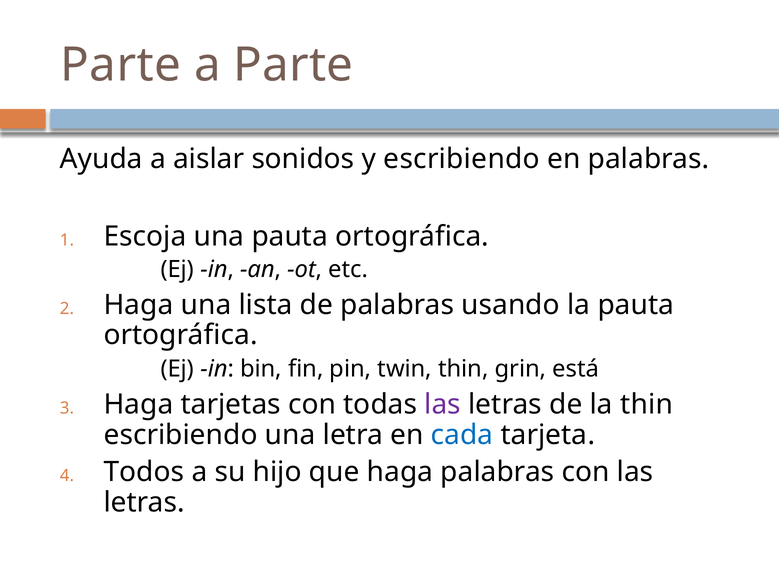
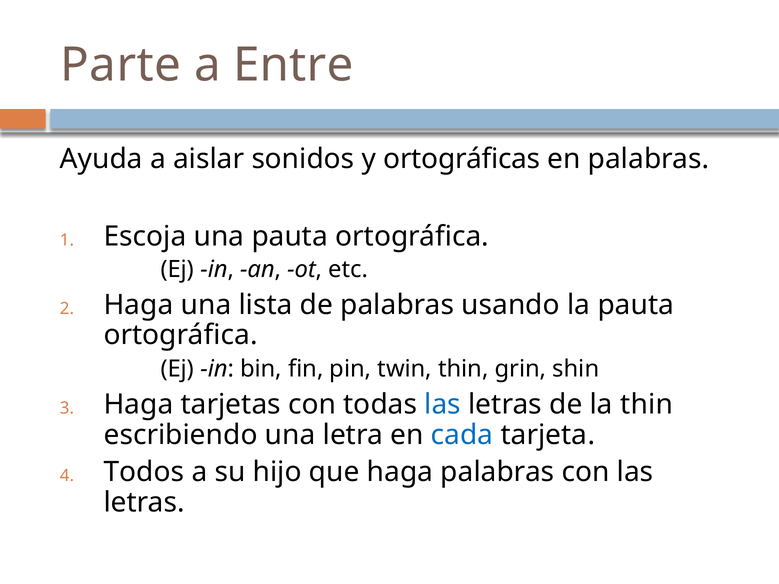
a Parte: Parte -> Entre
y escribiendo: escribiendo -> ortográficas
está: está -> shin
las at (443, 405) colour: purple -> blue
